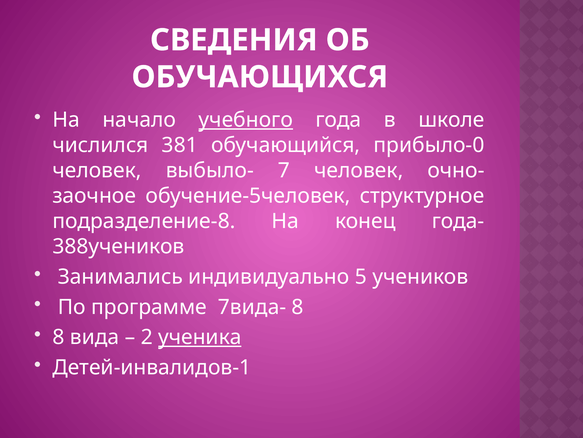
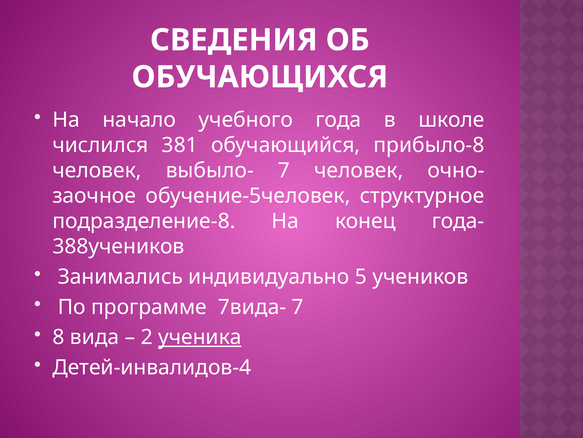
учебного underline: present -> none
прибыло-0: прибыло-0 -> прибыло-8
7вида- 8: 8 -> 7
Детей-инвалидов-1: Детей-инвалидов-1 -> Детей-инвалидов-4
